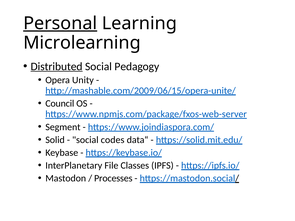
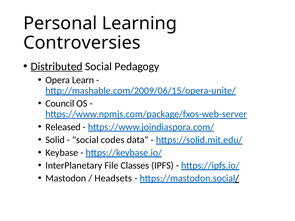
Personal underline: present -> none
Microlearning: Microlearning -> Controversies
Unity: Unity -> Learn
Segment: Segment -> Released
Processes: Processes -> Headsets
